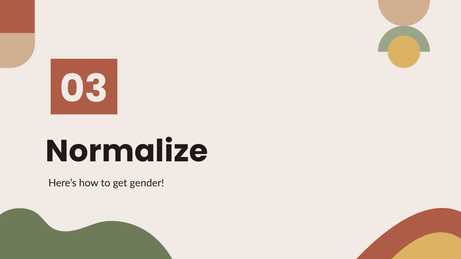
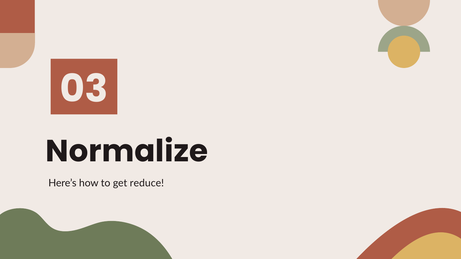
gender: gender -> reduce
